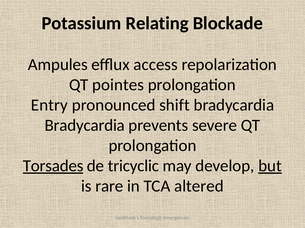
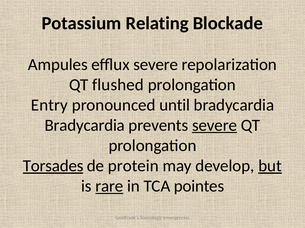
efflux access: access -> severe
pointes: pointes -> flushed
shift: shift -> until
severe at (215, 126) underline: none -> present
tricyclic: tricyclic -> protein
rare underline: none -> present
altered: altered -> pointes
